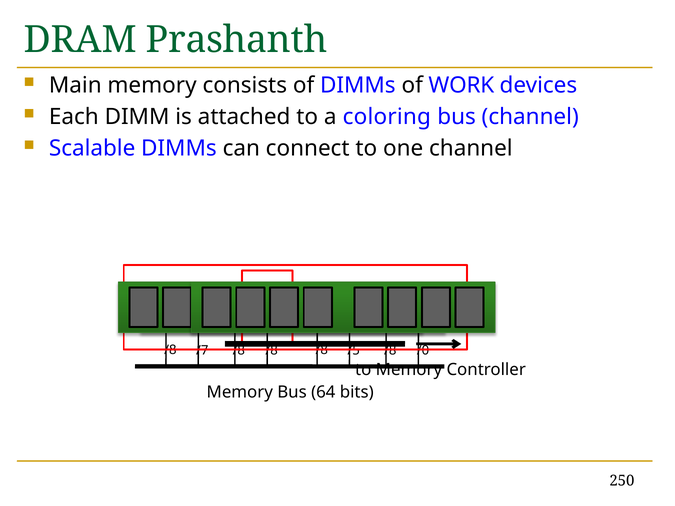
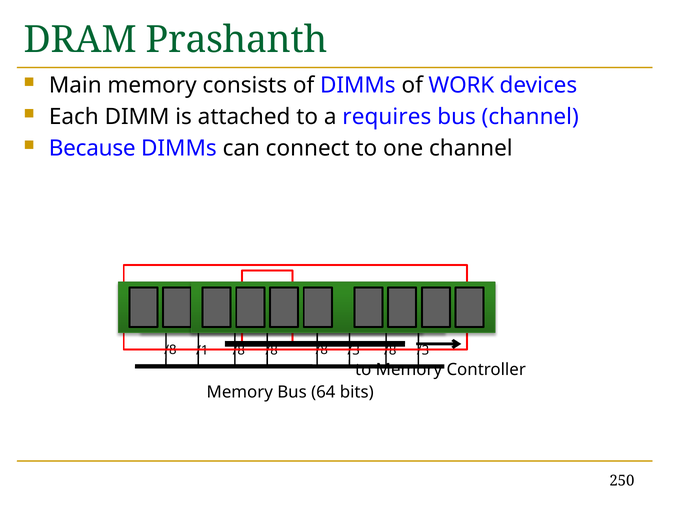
coloring: coloring -> requires
Scalable: Scalable -> Because
/7: /7 -> /1
/8 /8 /5: /5 -> /3
/0 at (423, 350): /0 -> /3
